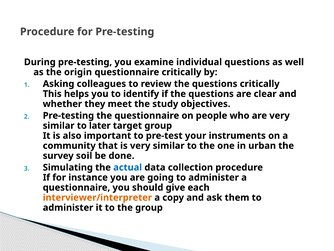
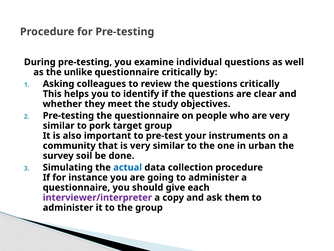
origin: origin -> unlike
later: later -> pork
interviewer/interpreter colour: orange -> purple
